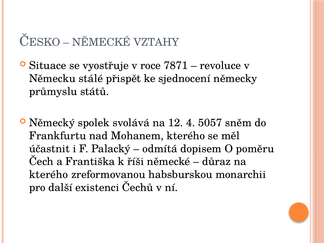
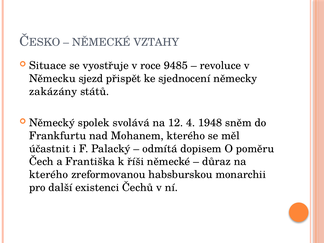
7871: 7871 -> 9485
stálé: stálé -> sjezd
průmyslu: průmyslu -> zakázány
5057: 5057 -> 1948
